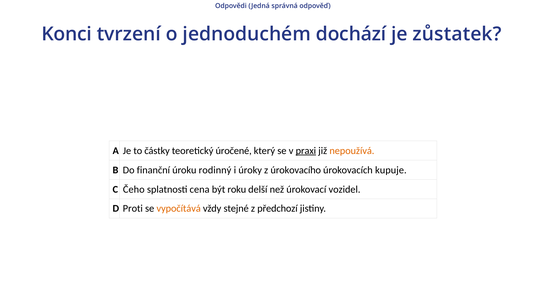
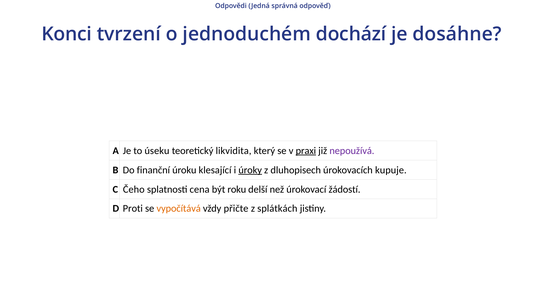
zůstatek: zůstatek -> dosáhne
částky: částky -> úseku
úročené: úročené -> likvidita
nepoužívá colour: orange -> purple
rodinný: rodinný -> klesající
úroky underline: none -> present
úrokovacího: úrokovacího -> dluhopisech
vozidel: vozidel -> žádostí
stejné: stejné -> přičte
předchozí: předchozí -> splátkách
